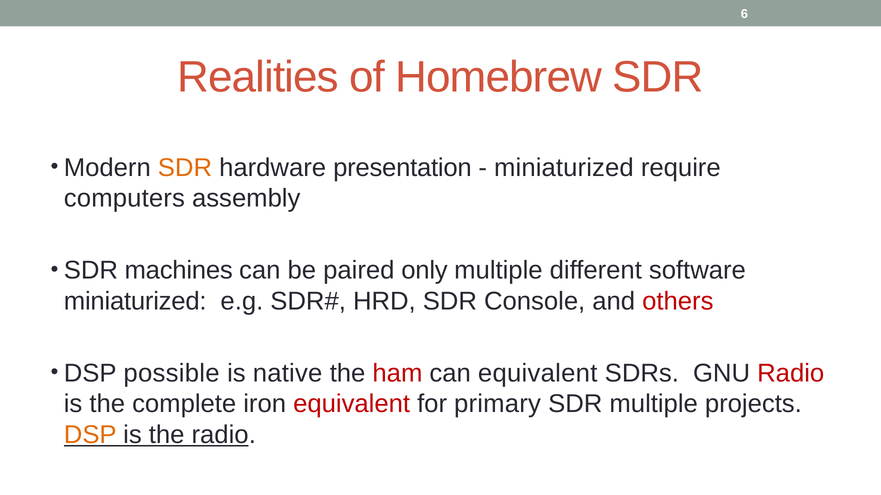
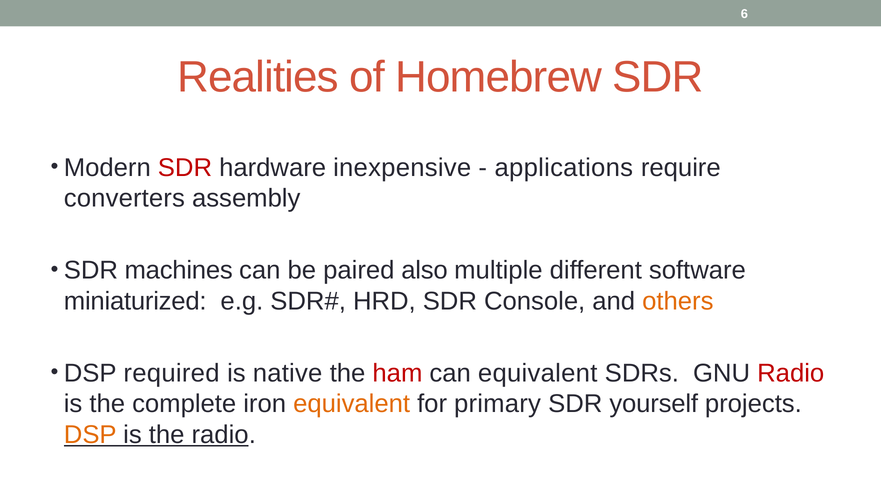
SDR at (185, 168) colour: orange -> red
presentation: presentation -> inexpensive
miniaturized at (564, 168): miniaturized -> applications
computers: computers -> converters
only: only -> also
others colour: red -> orange
possible: possible -> required
equivalent at (352, 404) colour: red -> orange
SDR multiple: multiple -> yourself
